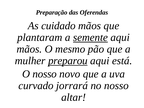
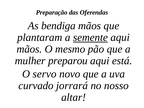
cuidado: cuidado -> bendiga
preparou underline: present -> none
O nosso: nosso -> servo
